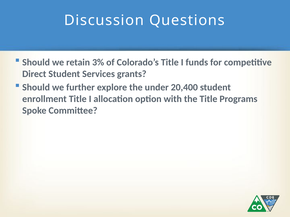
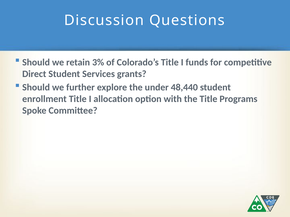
20,400: 20,400 -> 48,440
